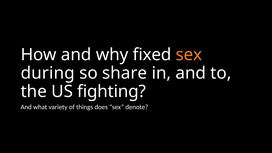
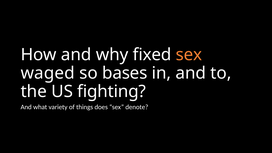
during: during -> waged
share: share -> bases
